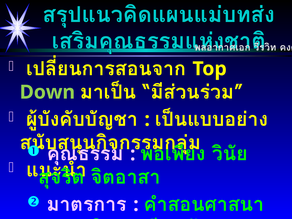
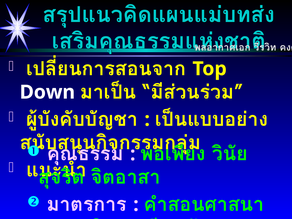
Down colour: light green -> white
